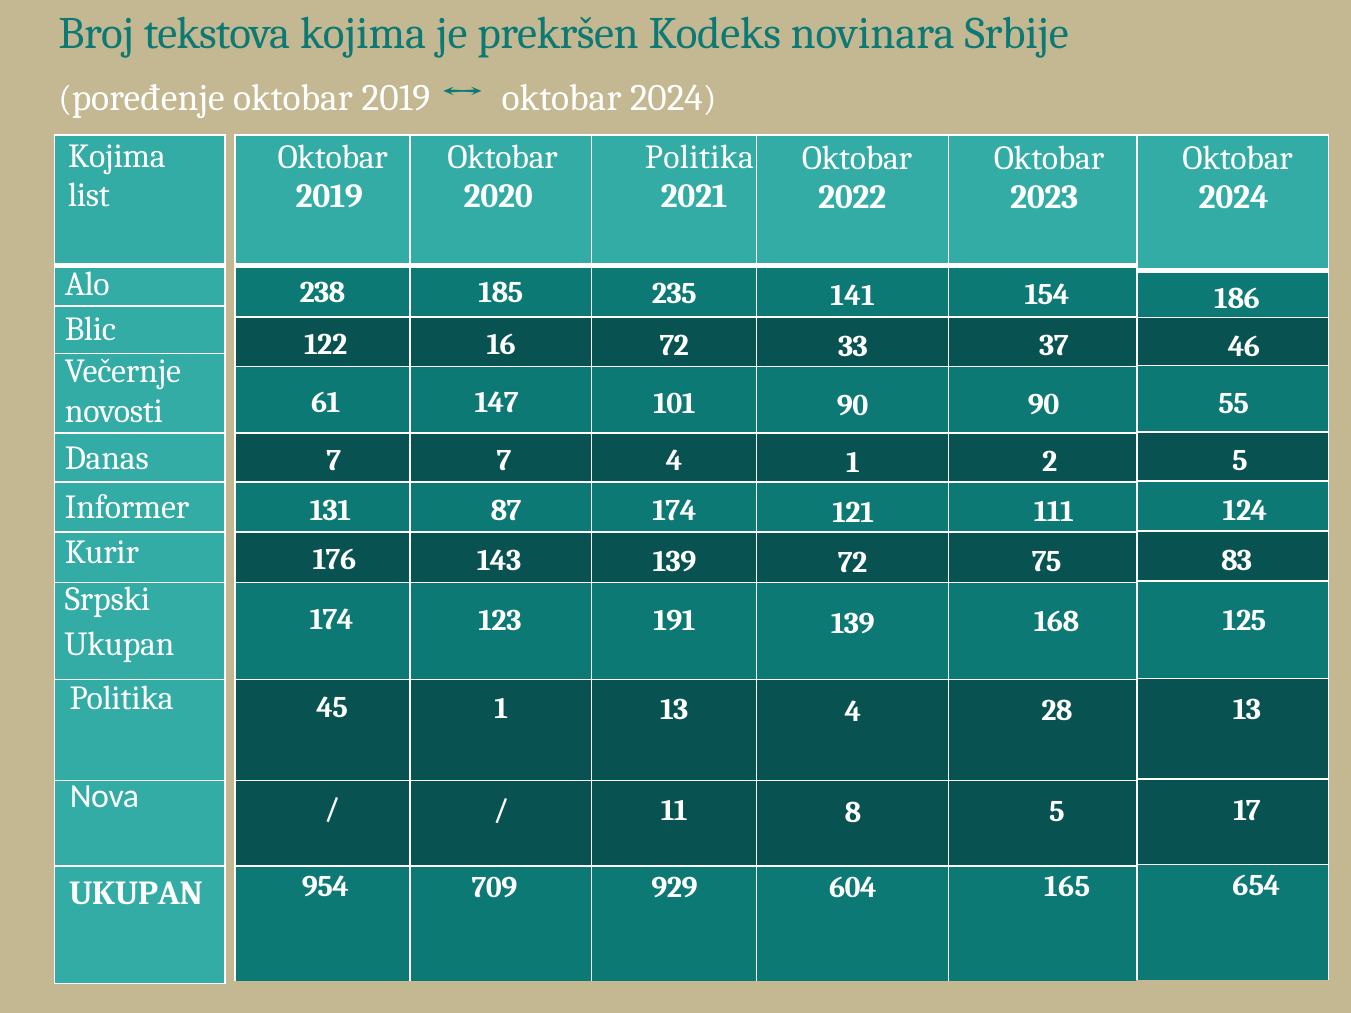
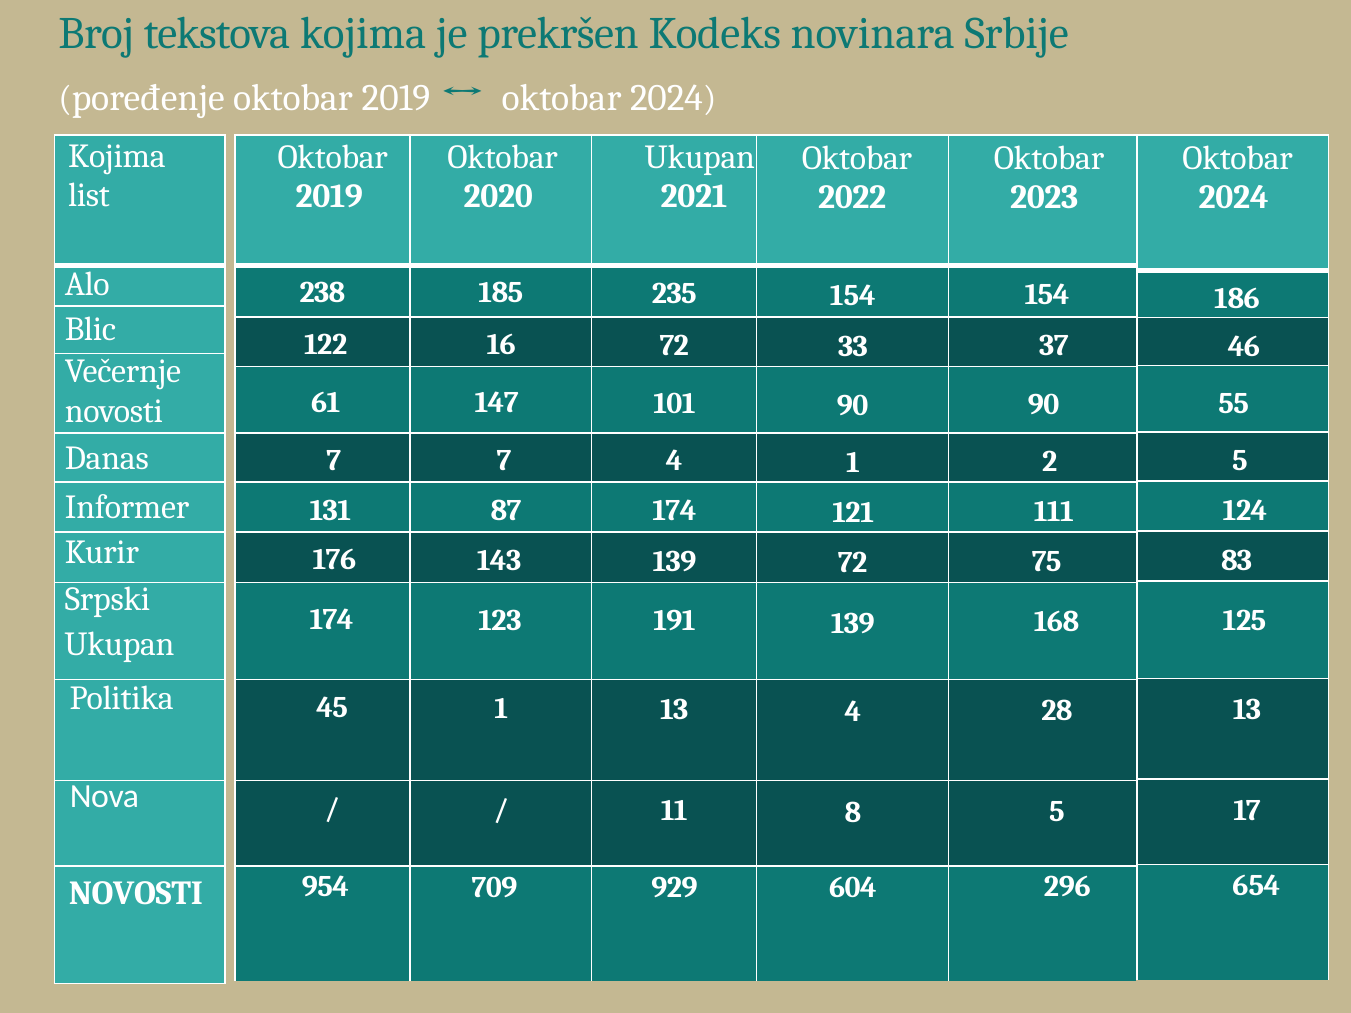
Politika at (699, 158): Politika -> Ukupan
235 141: 141 -> 154
UKUPAN at (136, 894): UKUPAN -> NOVOSTI
165: 165 -> 296
